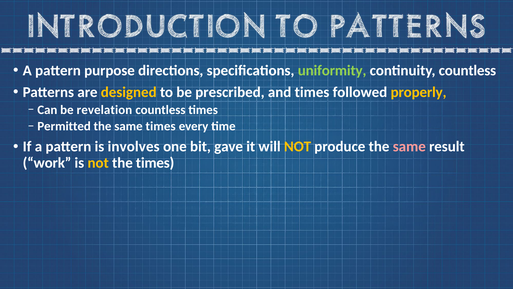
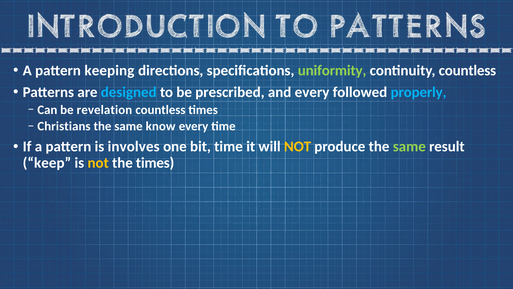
purpose: purpose -> keeping
designed colour: yellow -> light blue
and times: times -> every
properly colour: yellow -> light blue
Permitted: Permitted -> Christians
same times: times -> know
bit gave: gave -> time
same at (409, 146) colour: pink -> light green
work: work -> keep
